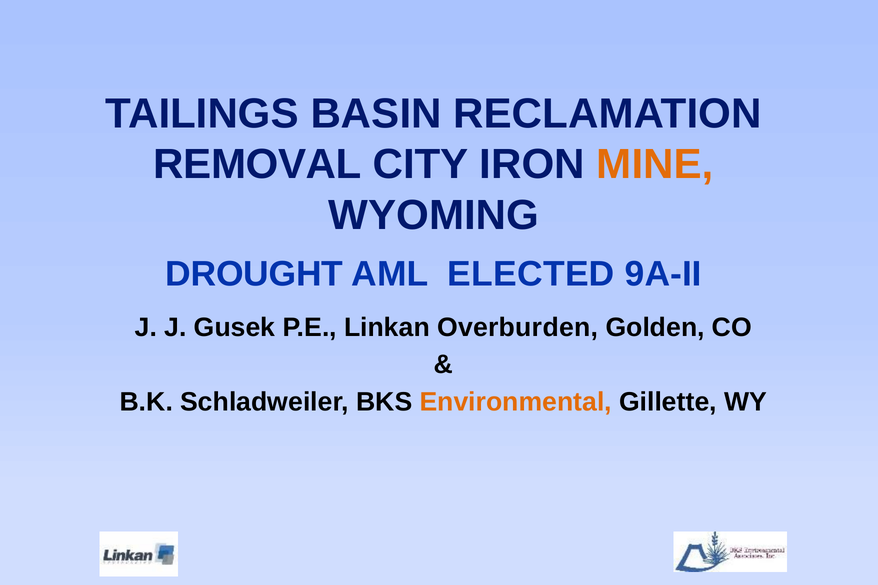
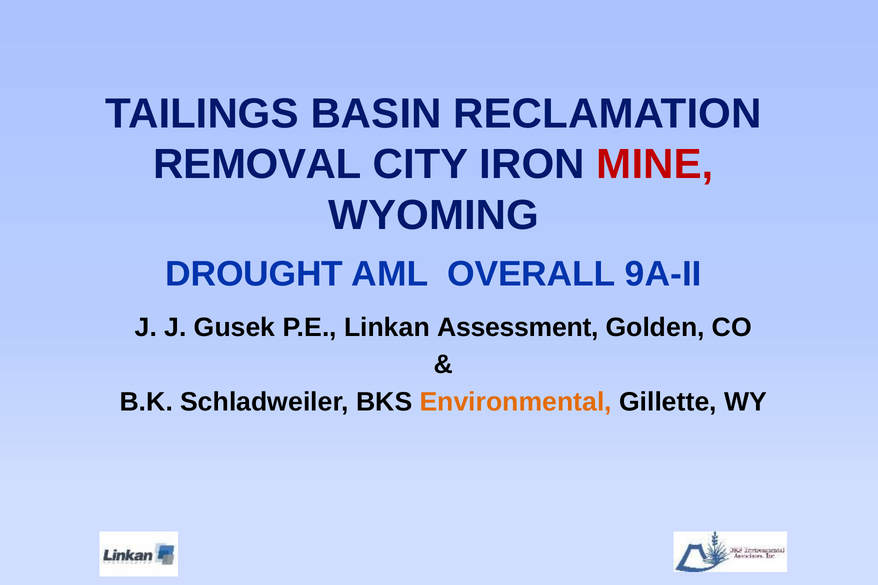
MINE colour: orange -> red
ELECTED: ELECTED -> OVERALL
Overburden: Overburden -> Assessment
